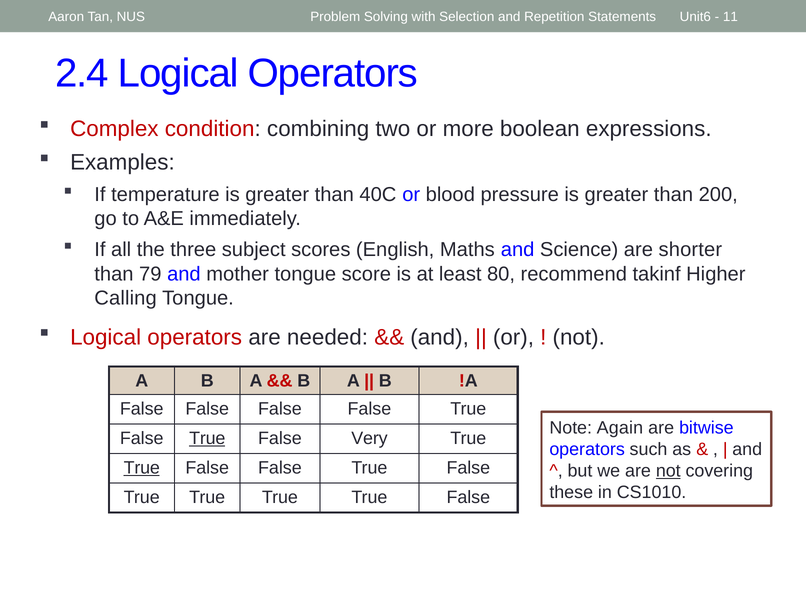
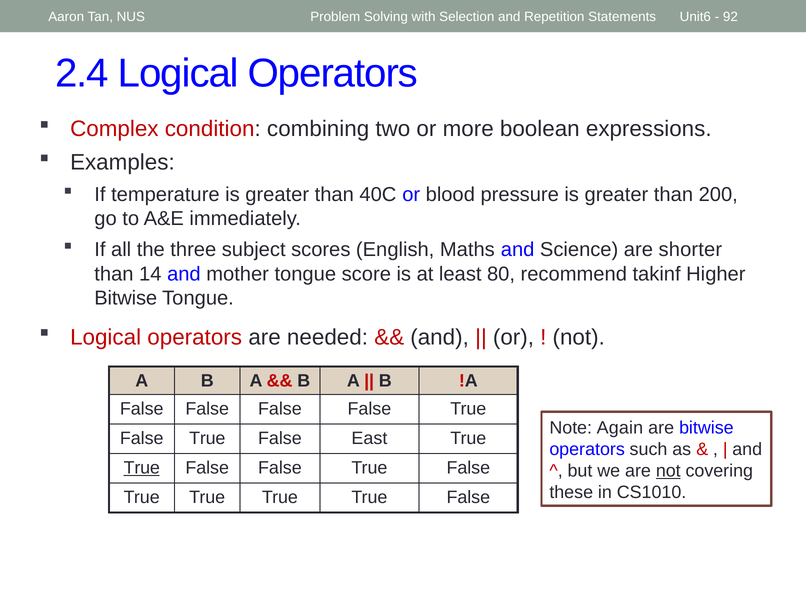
11: 11 -> 92
79: 79 -> 14
Calling at (126, 298): Calling -> Bitwise
True at (207, 439) underline: present -> none
Very: Very -> East
